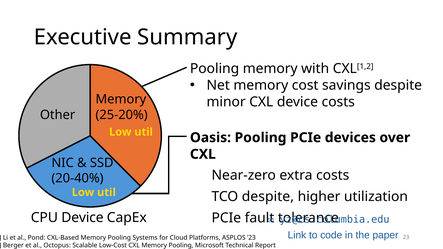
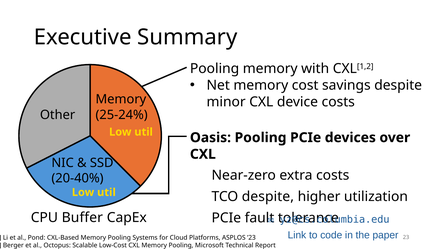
25-20%: 25-20% -> 25-24%
CPU Device: Device -> Buffer
